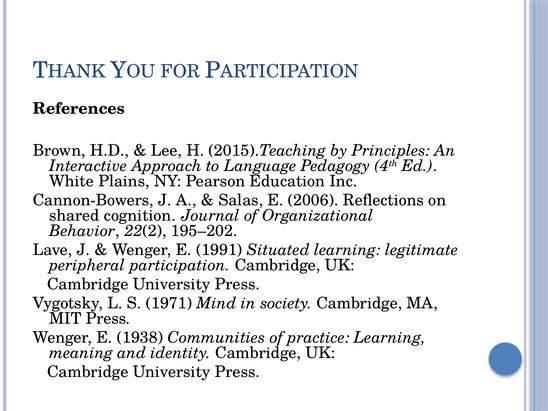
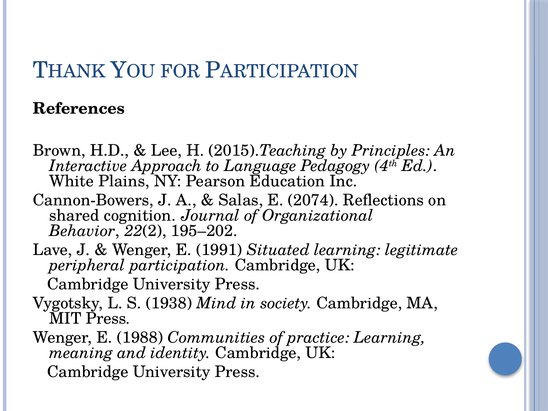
2006: 2006 -> 2074
1971: 1971 -> 1938
1938: 1938 -> 1988
